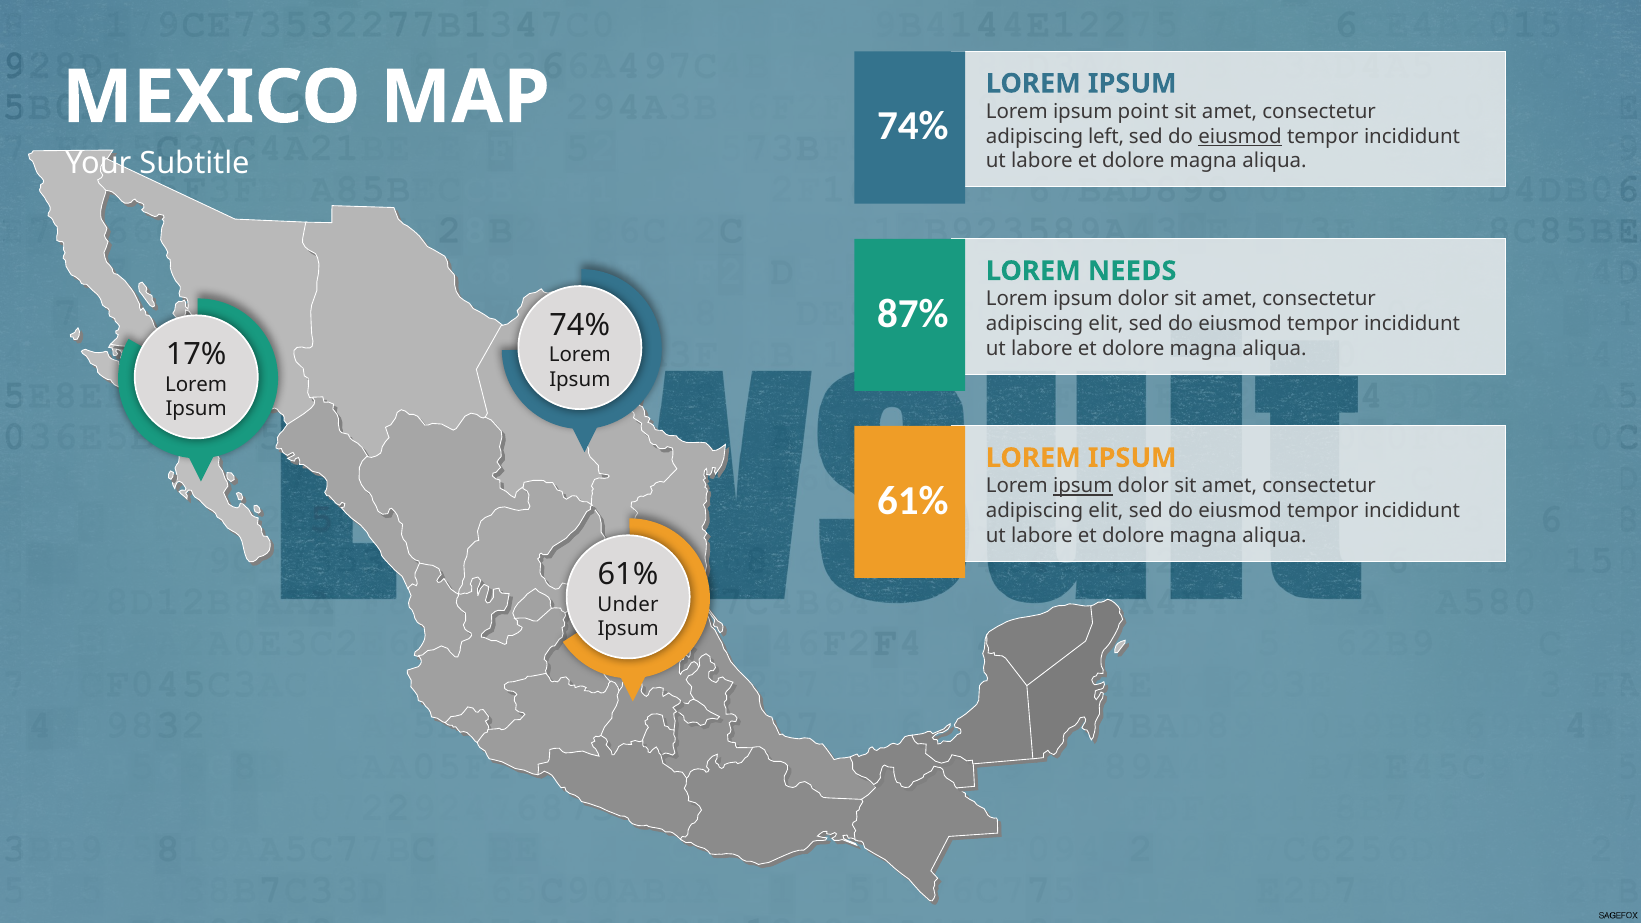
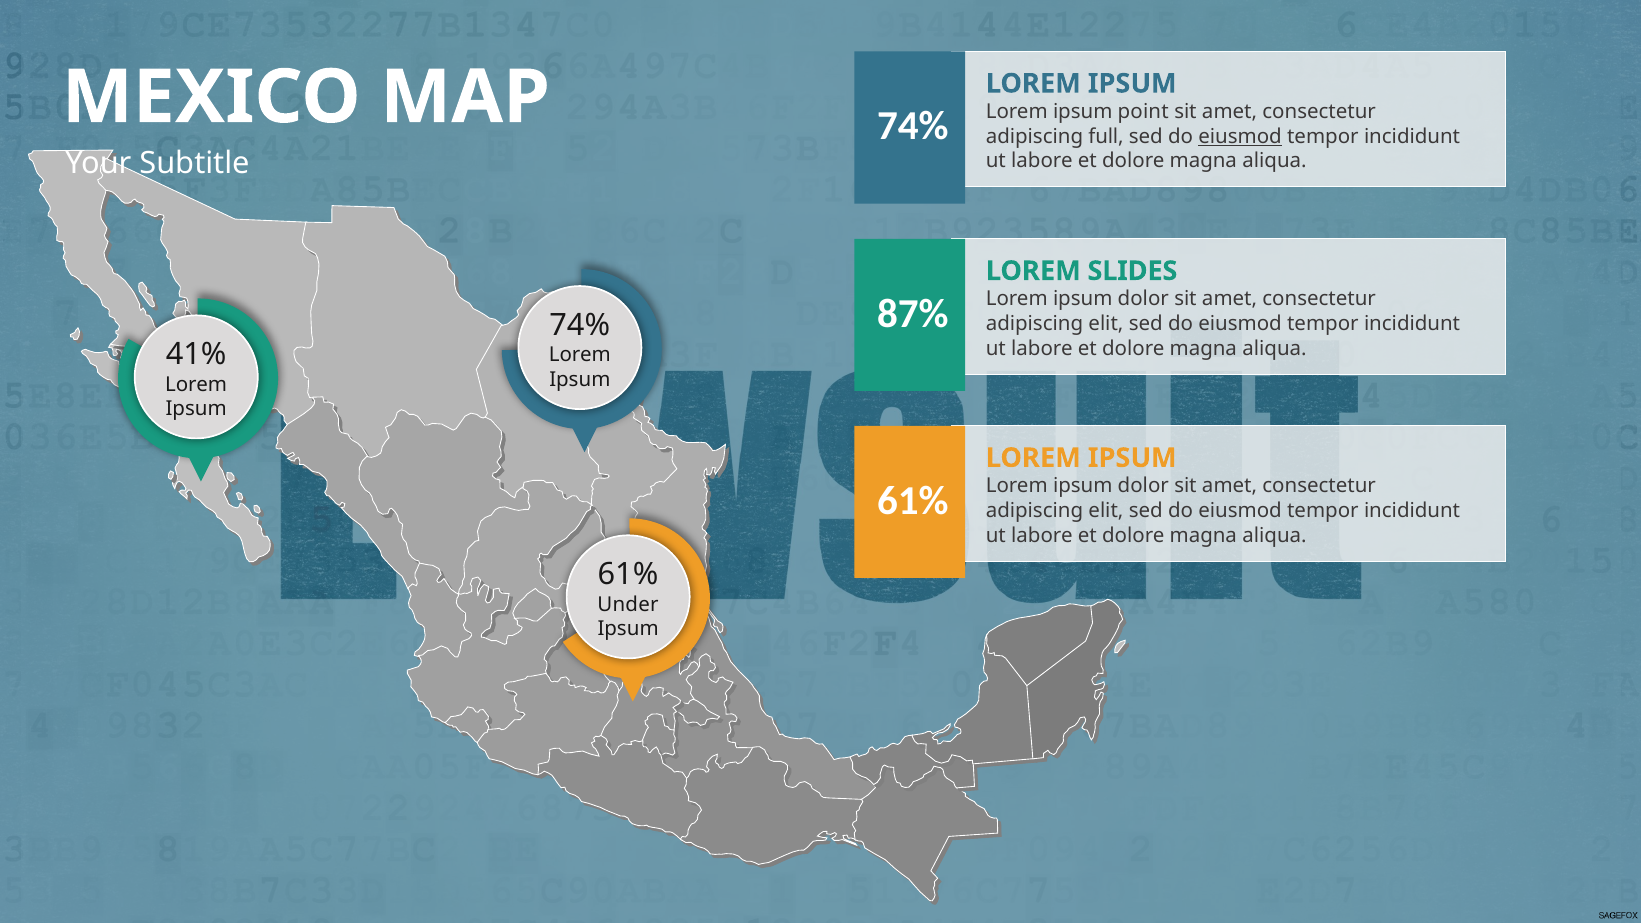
left: left -> full
NEEDS: NEEDS -> SLIDES
17%: 17% -> 41%
ipsum at (1083, 486) underline: present -> none
